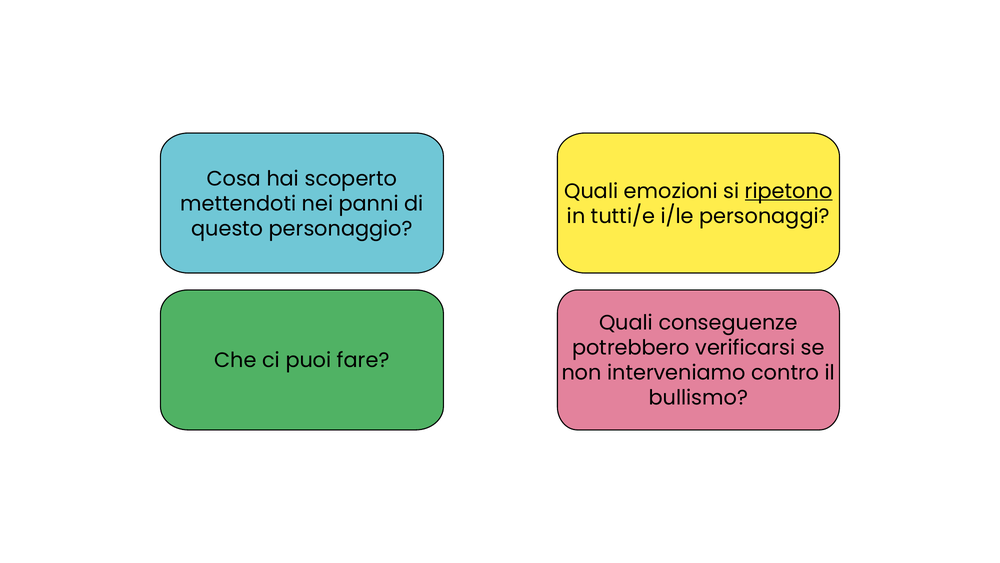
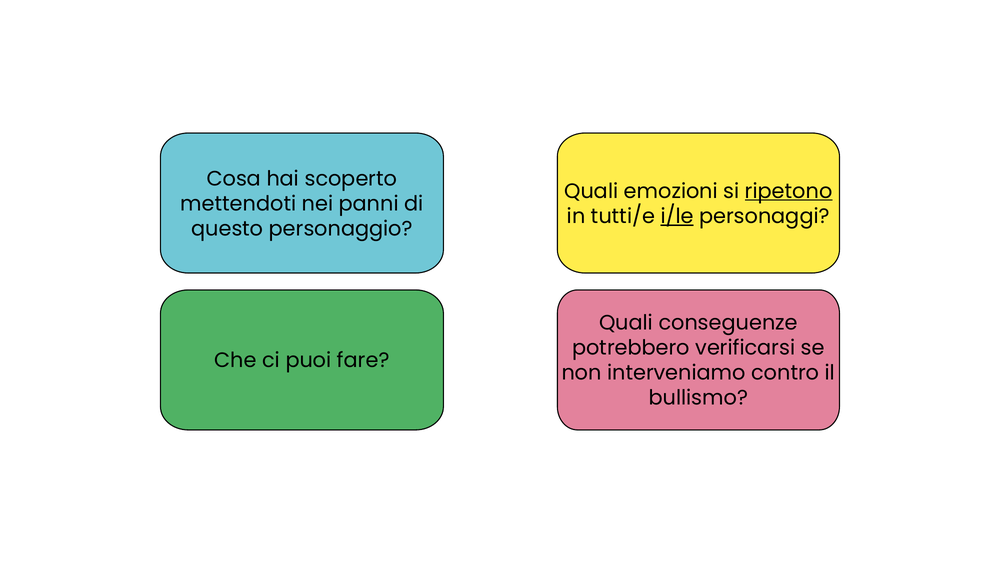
i/le underline: none -> present
